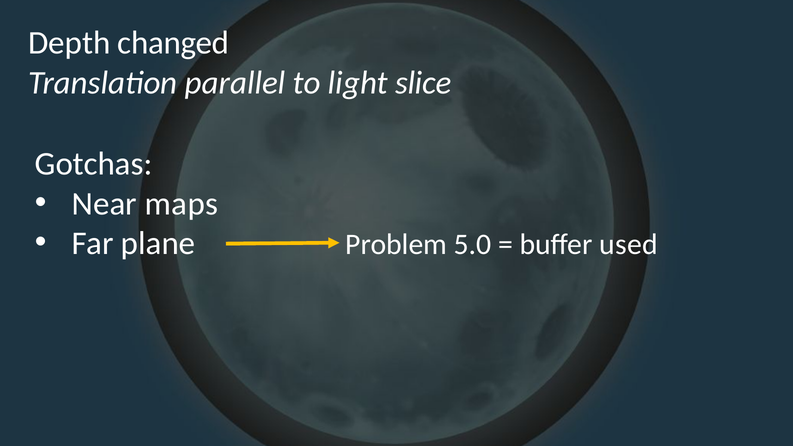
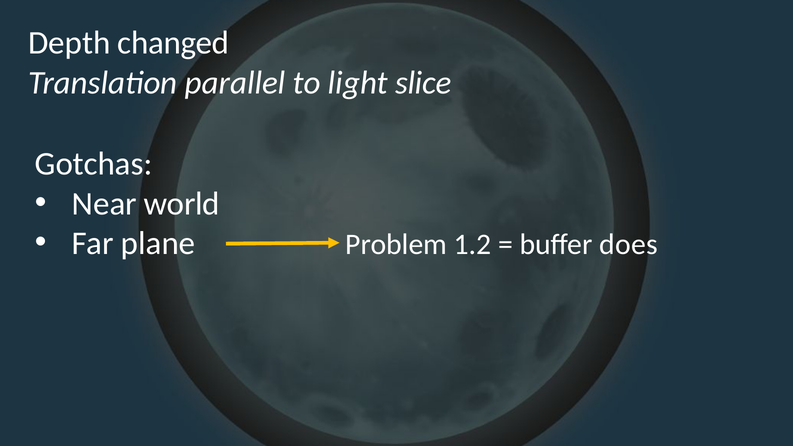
maps: maps -> world
5.0: 5.0 -> 1.2
used: used -> does
